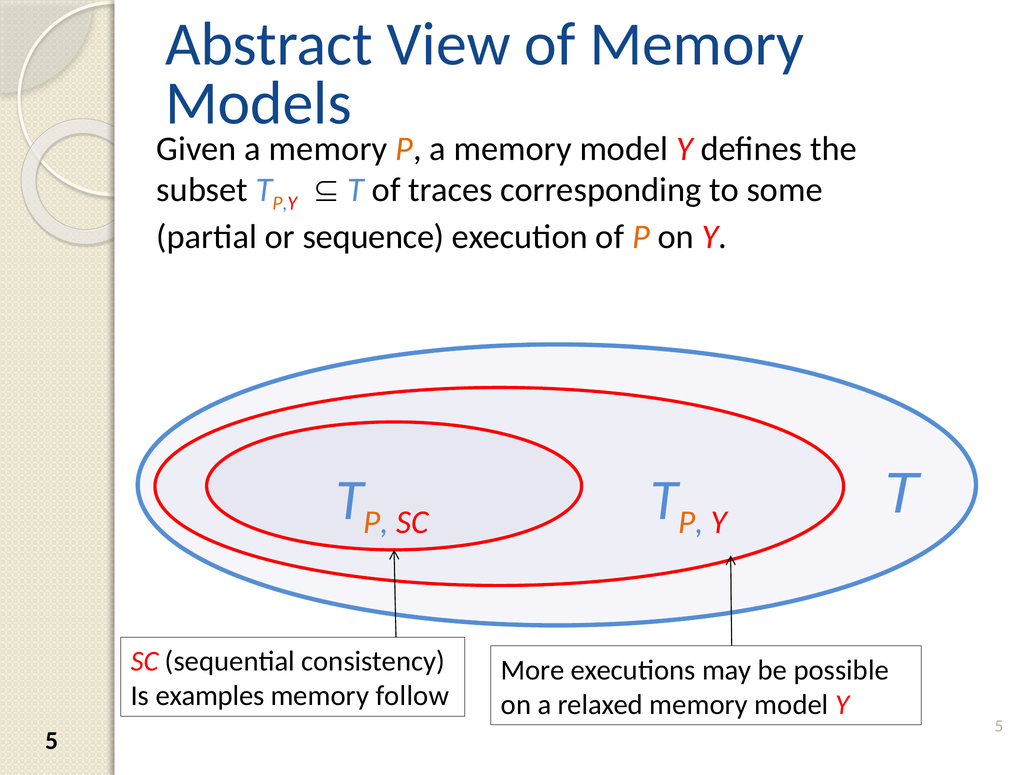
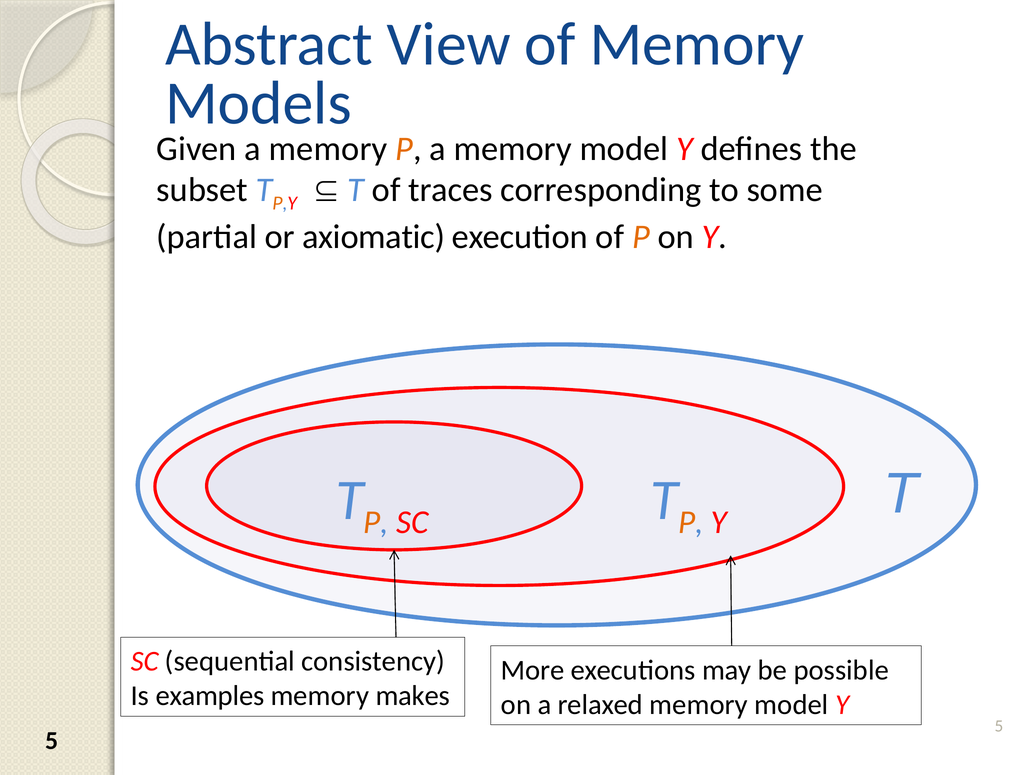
sequence: sequence -> axiomatic
follow: follow -> makes
